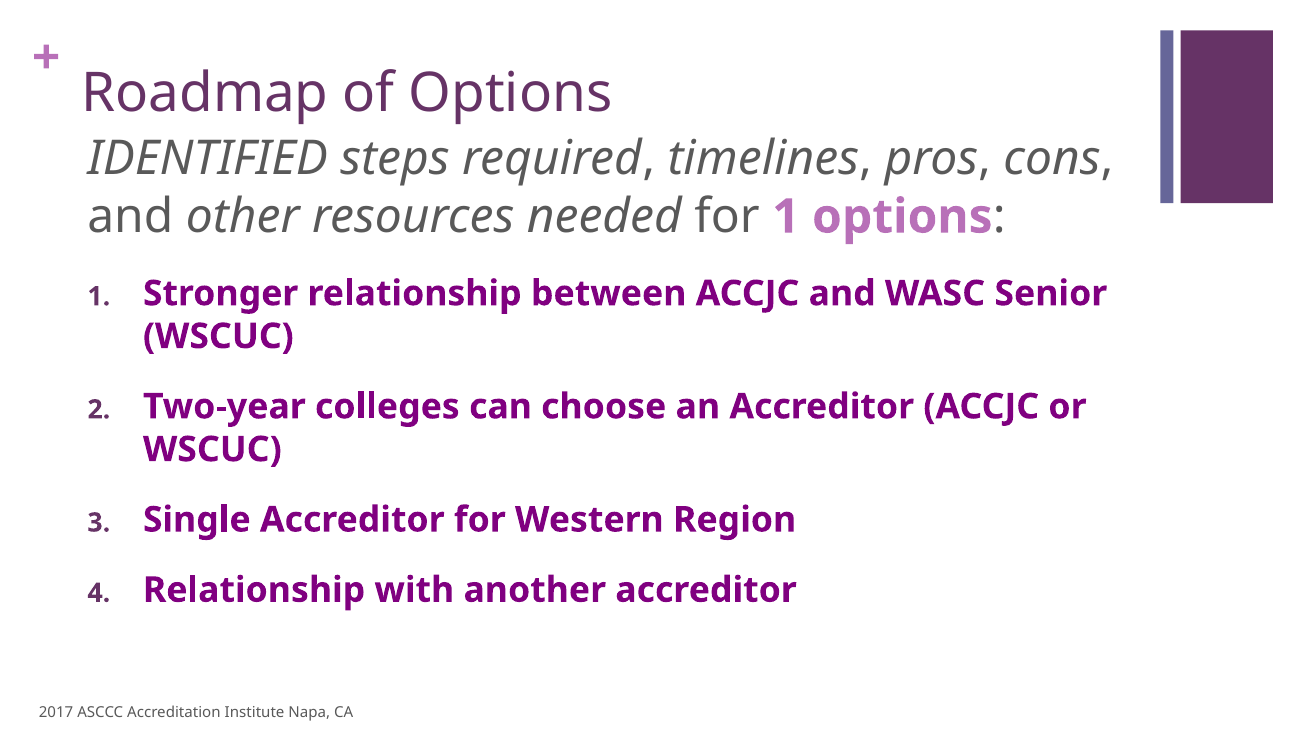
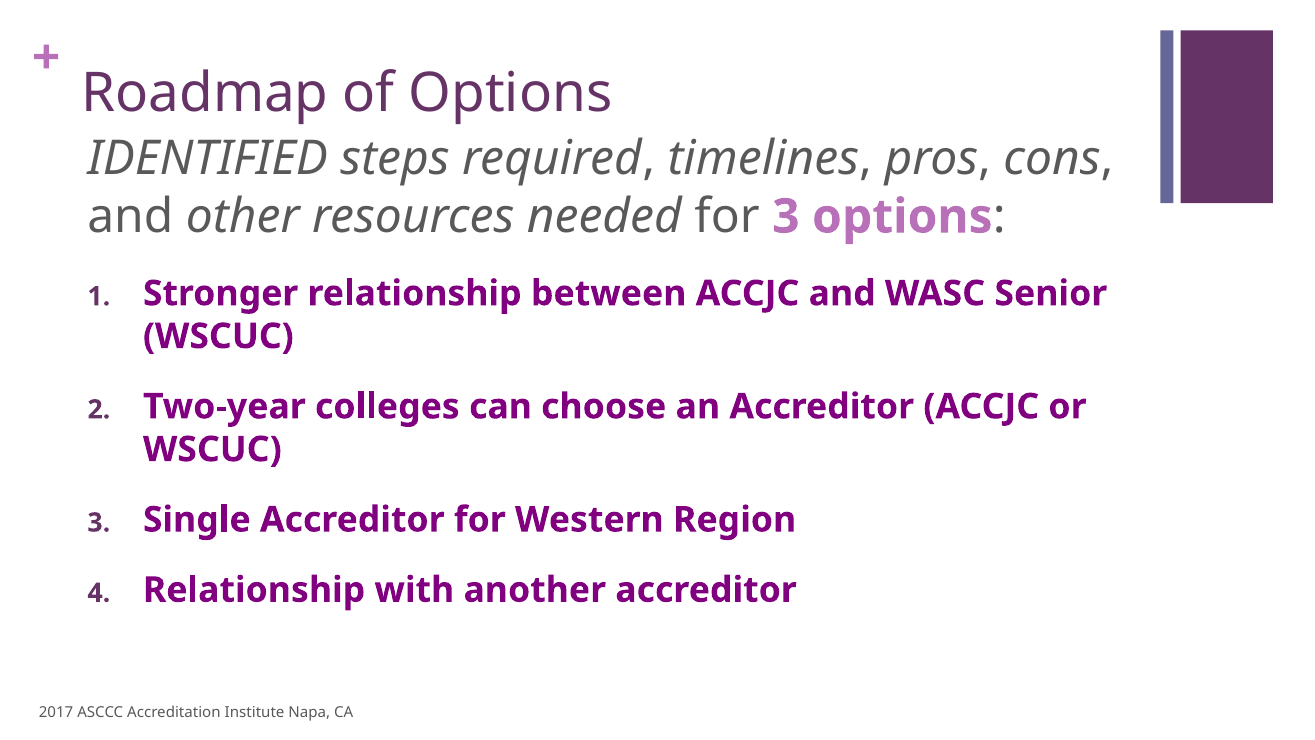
for 1: 1 -> 3
